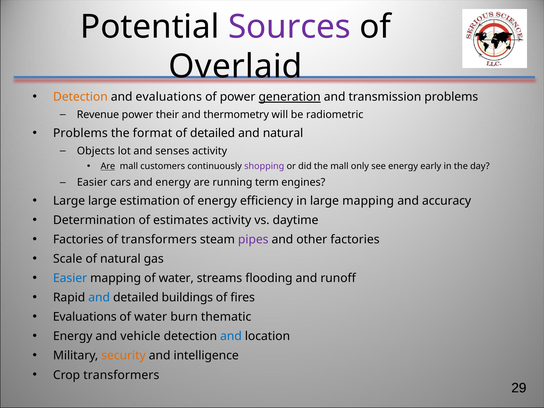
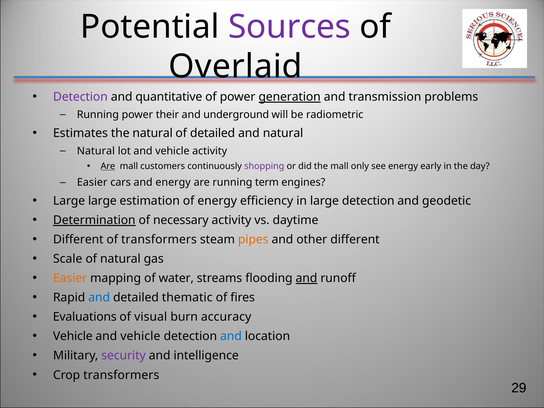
Detection at (80, 97) colour: orange -> purple
and evaluations: evaluations -> quantitative
Revenue at (98, 115): Revenue -> Running
thermometry: thermometry -> underground
Problems at (80, 133): Problems -> Estimates
the format: format -> natural
Objects at (96, 151): Objects -> Natural
lot and senses: senses -> vehicle
large mapping: mapping -> detection
accuracy: accuracy -> geodetic
Determination underline: none -> present
estimates: estimates -> necessary
Factories at (78, 240): Factories -> Different
pipes colour: purple -> orange
other factories: factories -> different
Easier at (70, 278) colour: blue -> orange
and at (306, 278) underline: none -> present
buildings: buildings -> thematic
water at (151, 317): water -> visual
thematic: thematic -> accuracy
Energy at (73, 336): Energy -> Vehicle
security colour: orange -> purple
